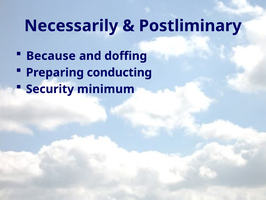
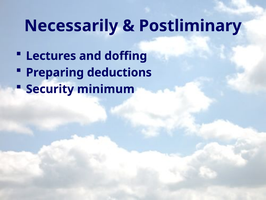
Because: Because -> Lectures
conducting: conducting -> deductions
